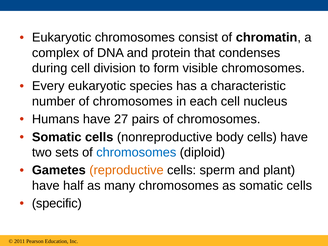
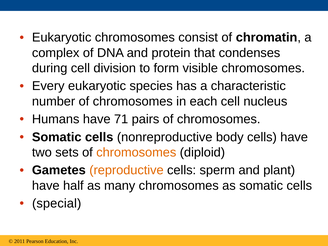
27: 27 -> 71
chromosomes at (136, 152) colour: blue -> orange
specific: specific -> special
